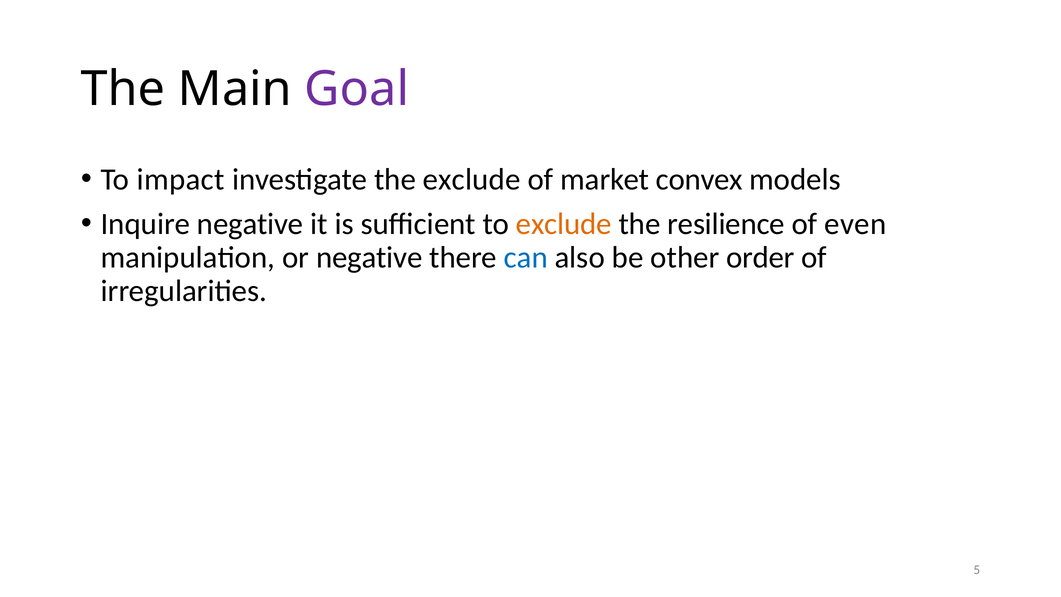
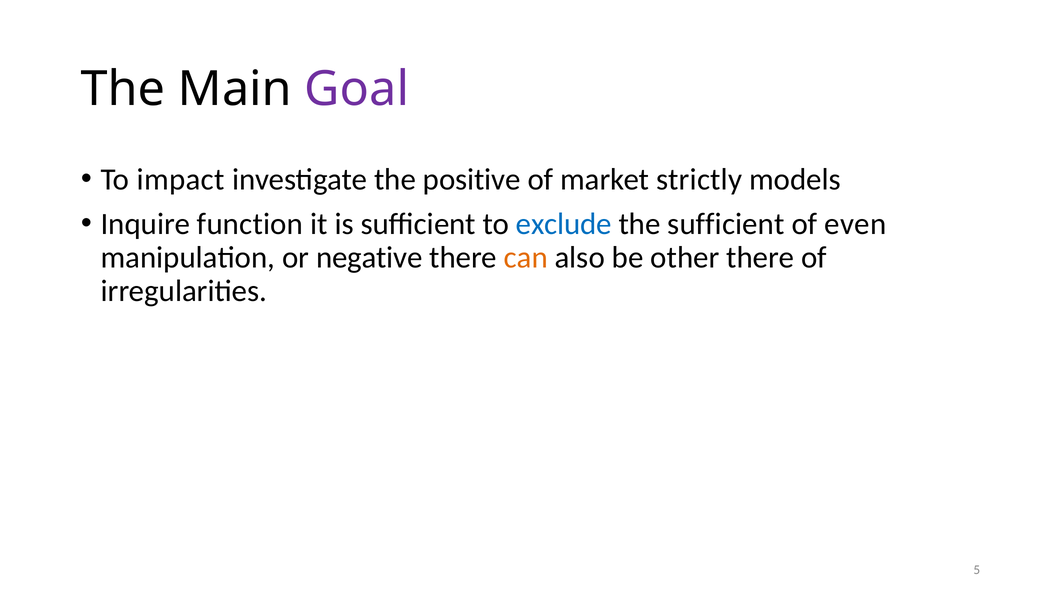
the exclude: exclude -> positive
convex: convex -> strictly
Inquire negative: negative -> function
exclude at (564, 224) colour: orange -> blue
the resilience: resilience -> sufficient
can colour: blue -> orange
other order: order -> there
